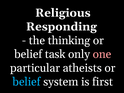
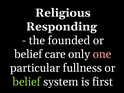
thinking: thinking -> founded
task: task -> care
atheists: atheists -> fullness
belief at (27, 82) colour: light blue -> light green
